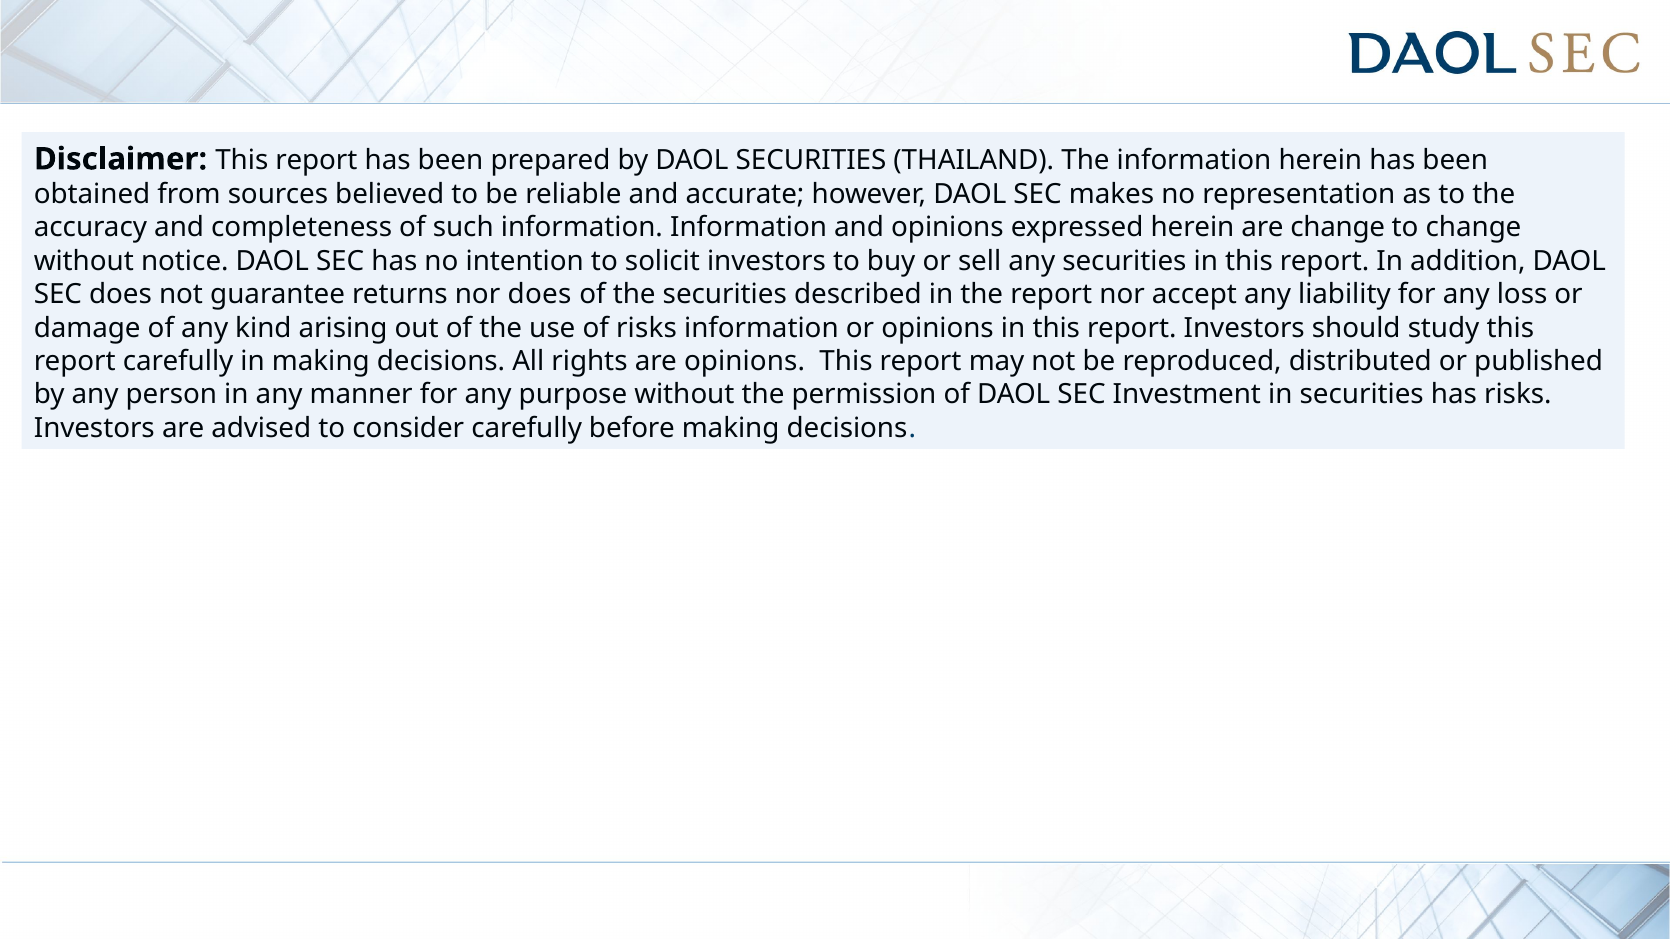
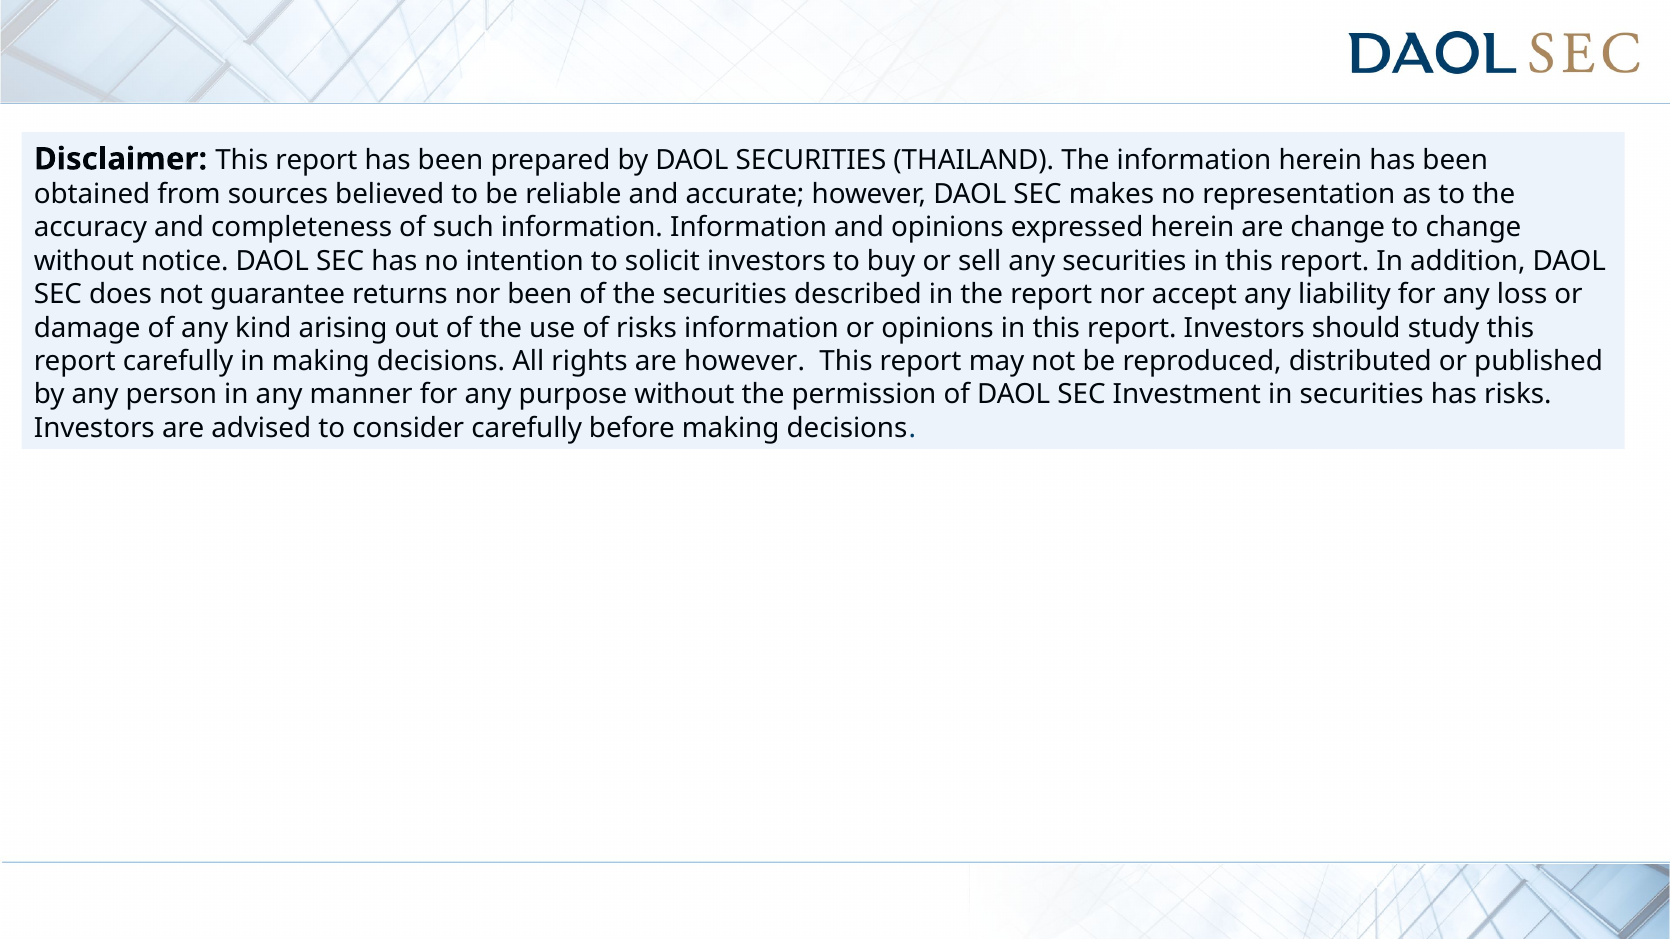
nor does: does -> been
are opinions: opinions -> however
